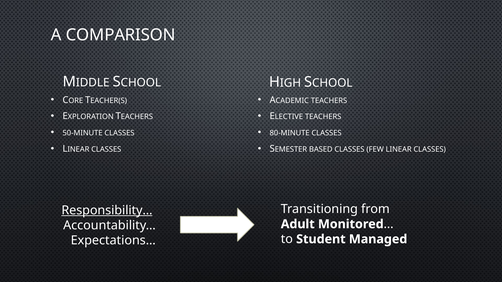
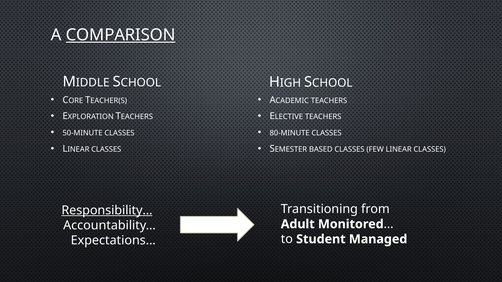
COMPARISON underline: none -> present
